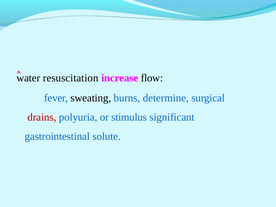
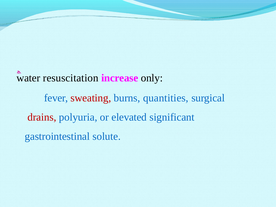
flow: flow -> only
sweating colour: black -> red
determine: determine -> quantities
stimulus: stimulus -> elevated
